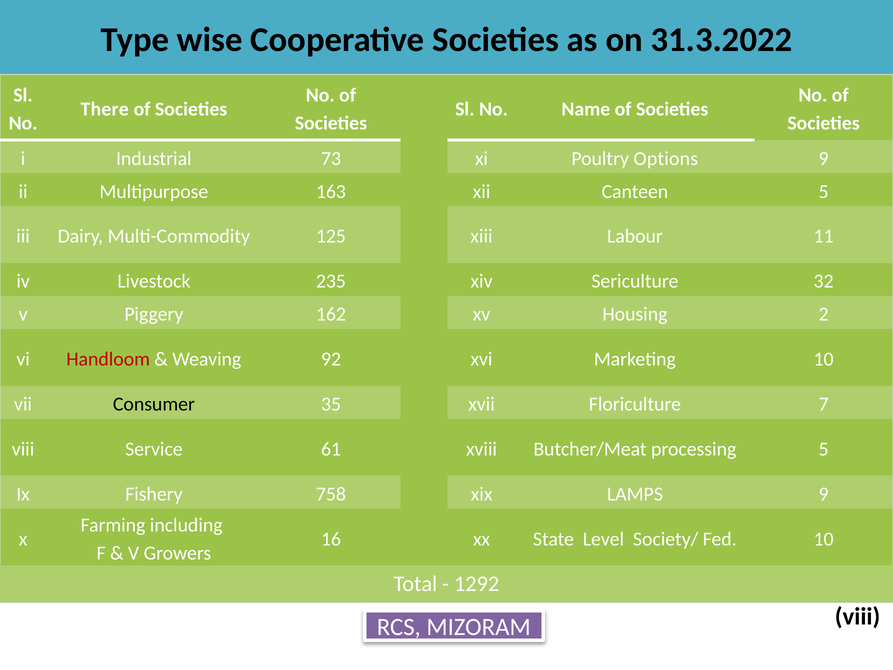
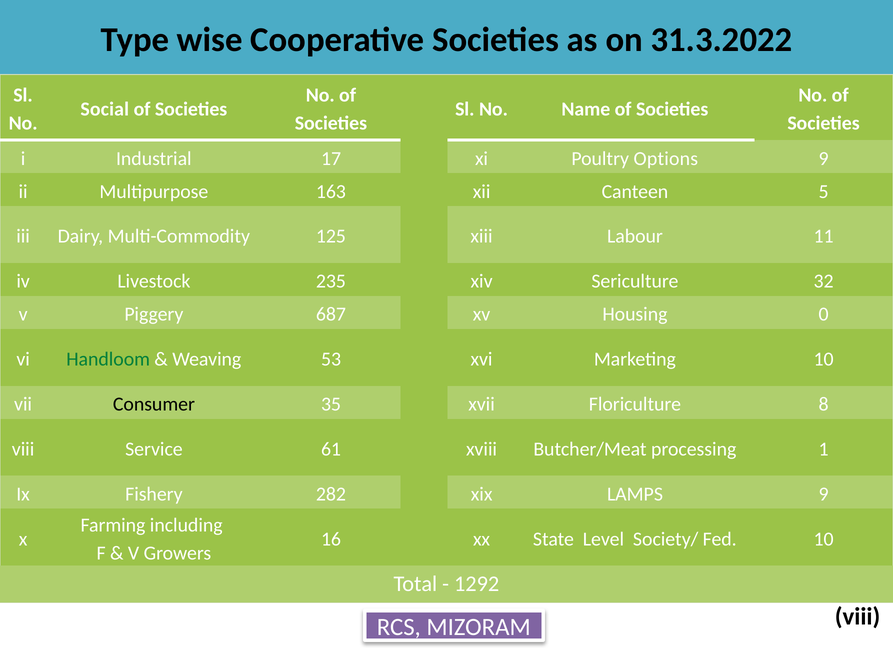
There: There -> Social
73: 73 -> 17
162: 162 -> 687
2: 2 -> 0
Handloom colour: red -> green
92: 92 -> 53
7: 7 -> 8
processing 5: 5 -> 1
758: 758 -> 282
